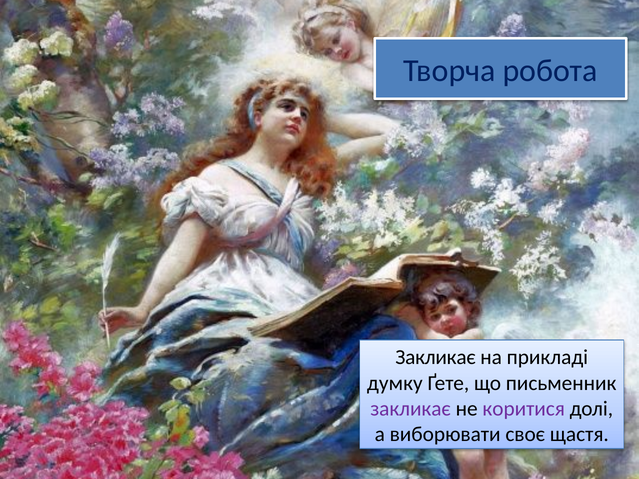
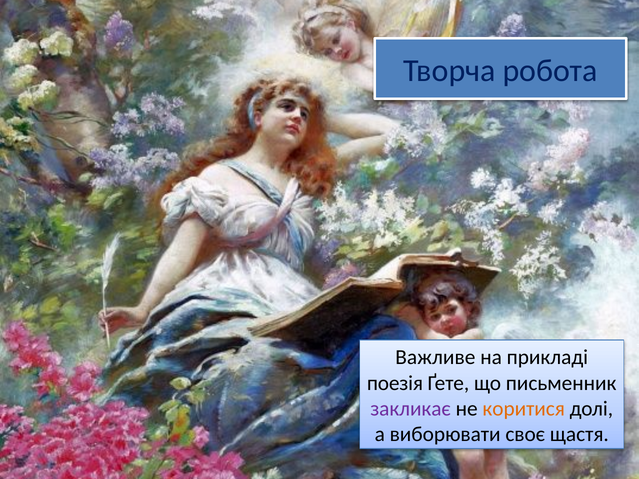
Закликає at (436, 358): Закликає -> Важливе
думку: думку -> поезія
коритися colour: purple -> orange
